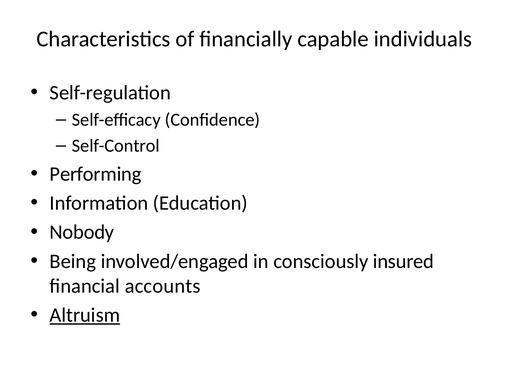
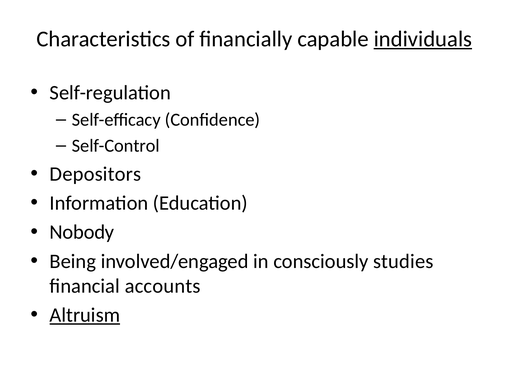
individuals underline: none -> present
Performing: Performing -> Depositors
insured: insured -> studies
